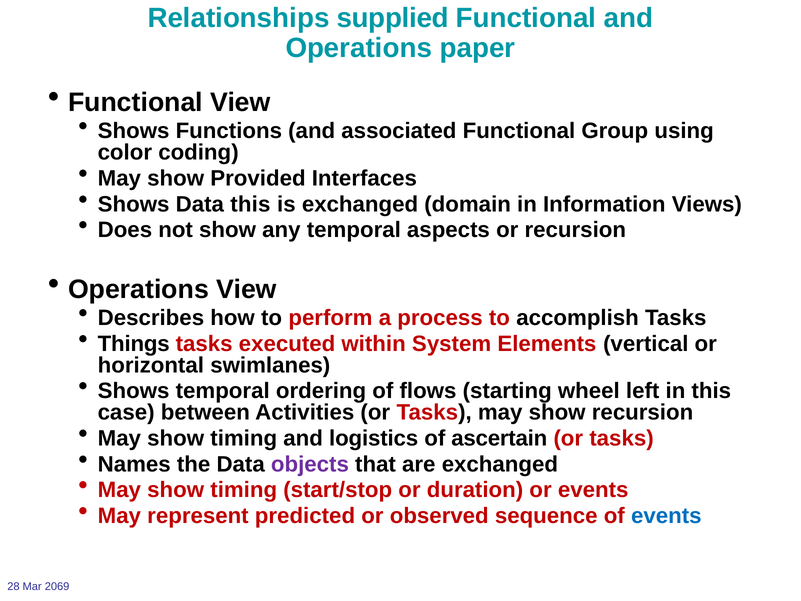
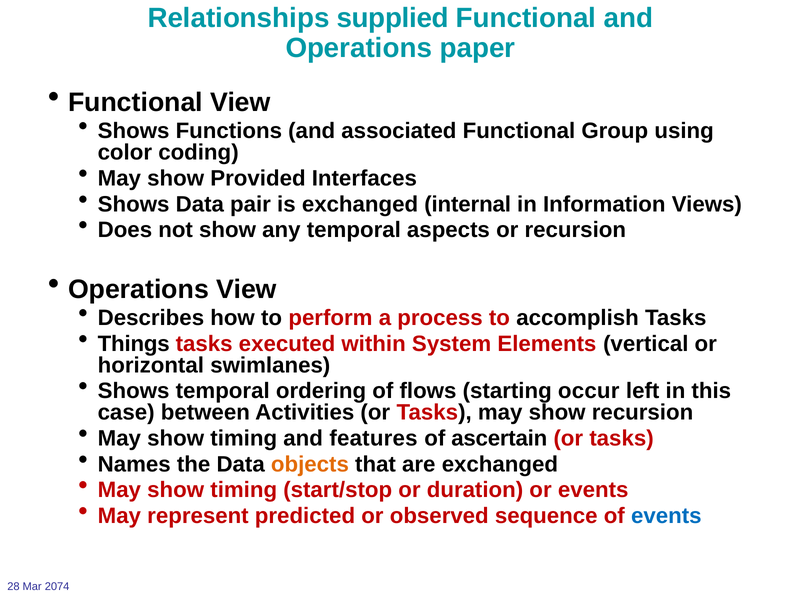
Data this: this -> pair
domain: domain -> internal
wheel: wheel -> occur
logistics: logistics -> features
objects colour: purple -> orange
2069: 2069 -> 2074
